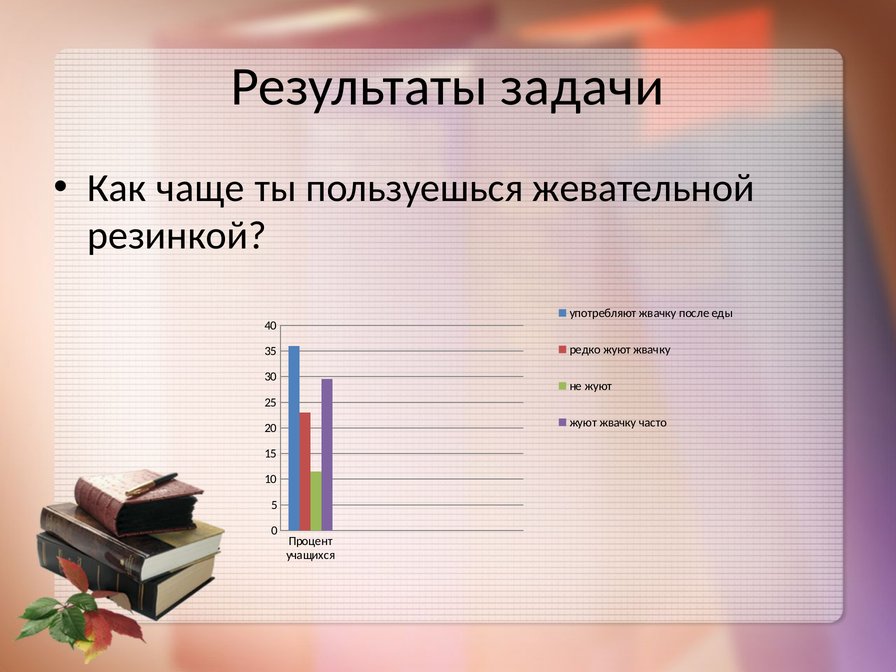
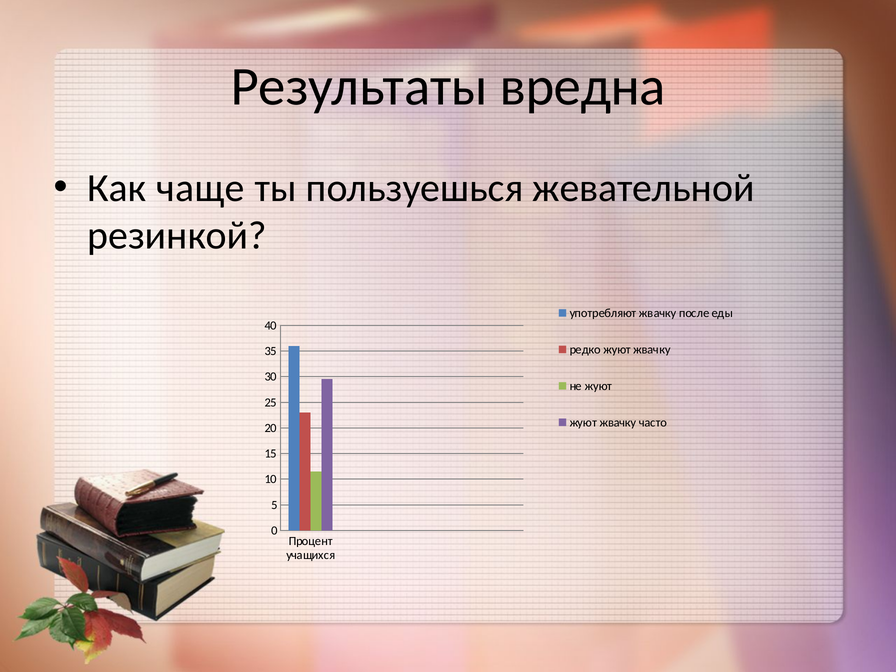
задачи: задачи -> вредна
